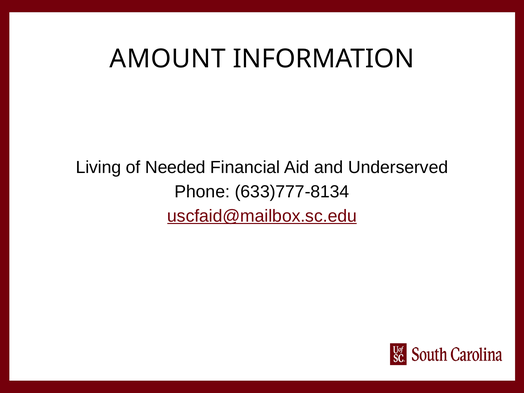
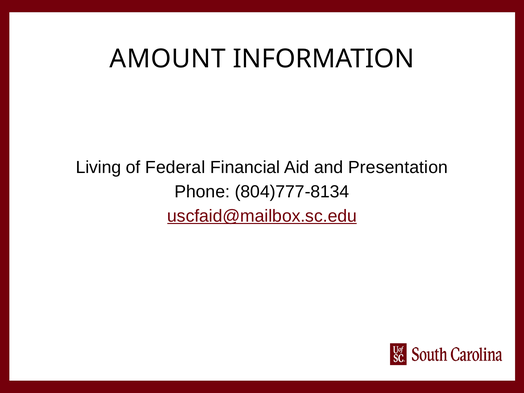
Needed: Needed -> Federal
Underserved: Underserved -> Presentation
633)777-8134: 633)777-8134 -> 804)777-8134
